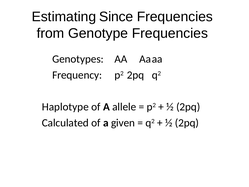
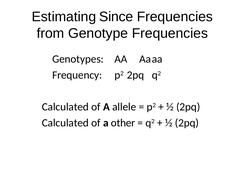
Haplotype at (65, 107): Haplotype -> Calculated
given: given -> other
